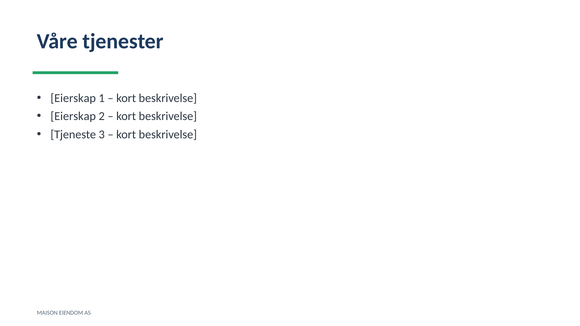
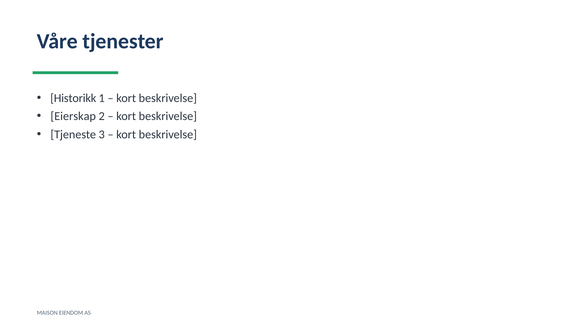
Eierskap at (73, 98): Eierskap -> Historikk
